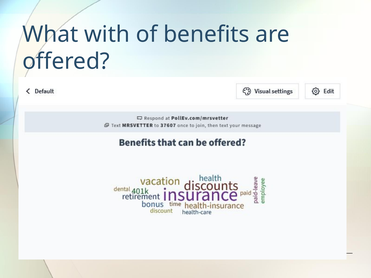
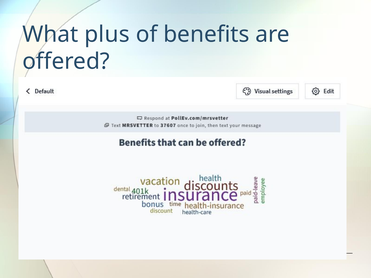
with: with -> plus
